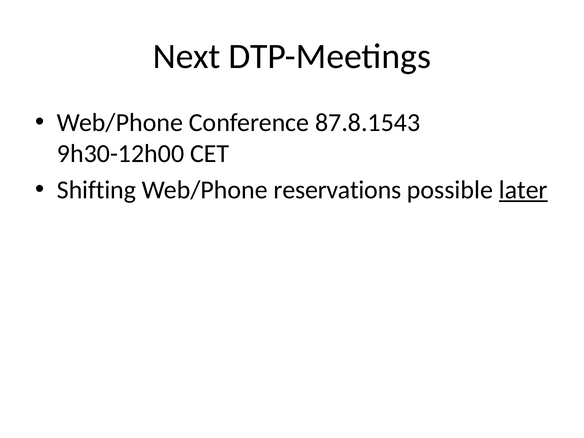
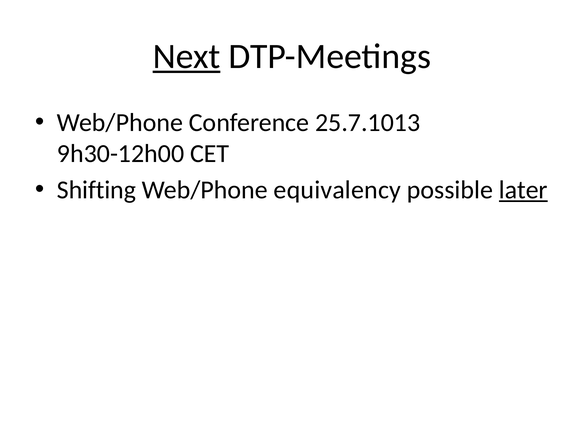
Next underline: none -> present
87.8.1543: 87.8.1543 -> 25.7.1013
reservations: reservations -> equivalency
